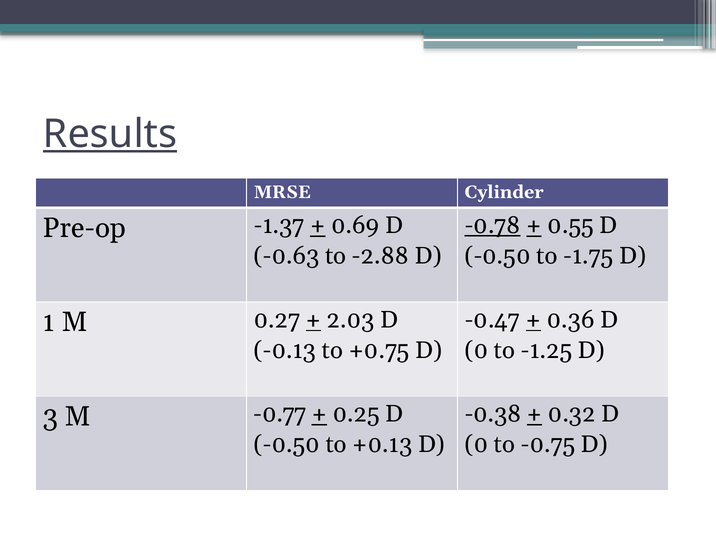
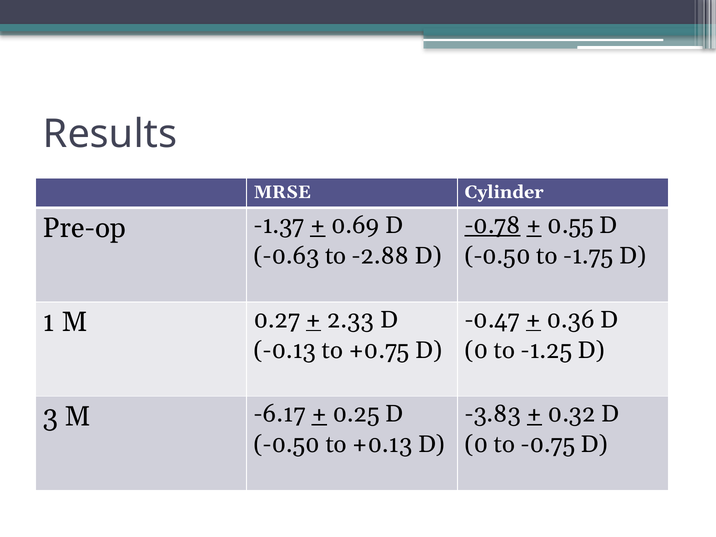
Results underline: present -> none
2.03: 2.03 -> 2.33
-0.38: -0.38 -> -3.83
-0.77: -0.77 -> -6.17
